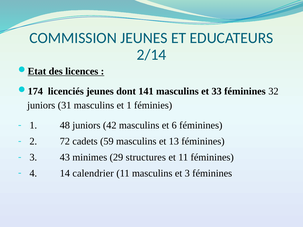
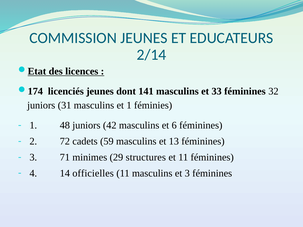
43: 43 -> 71
calendrier: calendrier -> officielles
